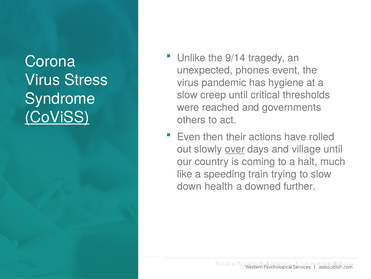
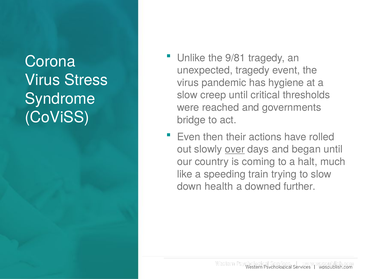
9/14: 9/14 -> 9/81
unexpected phones: phones -> tragedy
CoViSS underline: present -> none
others: others -> bridge
village: village -> began
